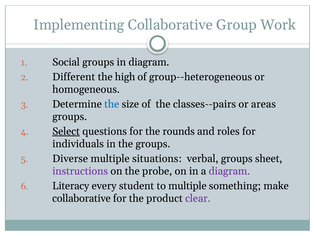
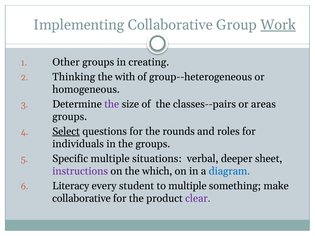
Work underline: none -> present
Social: Social -> Other
in diagram: diagram -> creating
Different: Different -> Thinking
high: high -> with
the at (112, 104) colour: blue -> purple
Diverse: Diverse -> Specific
verbal groups: groups -> deeper
probe: probe -> which
diagram at (229, 171) colour: purple -> blue
